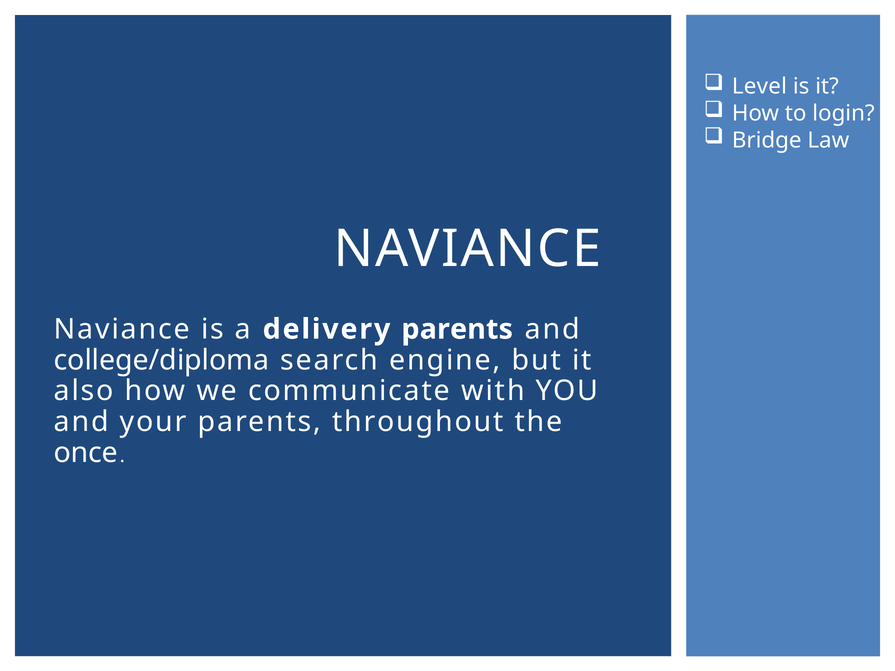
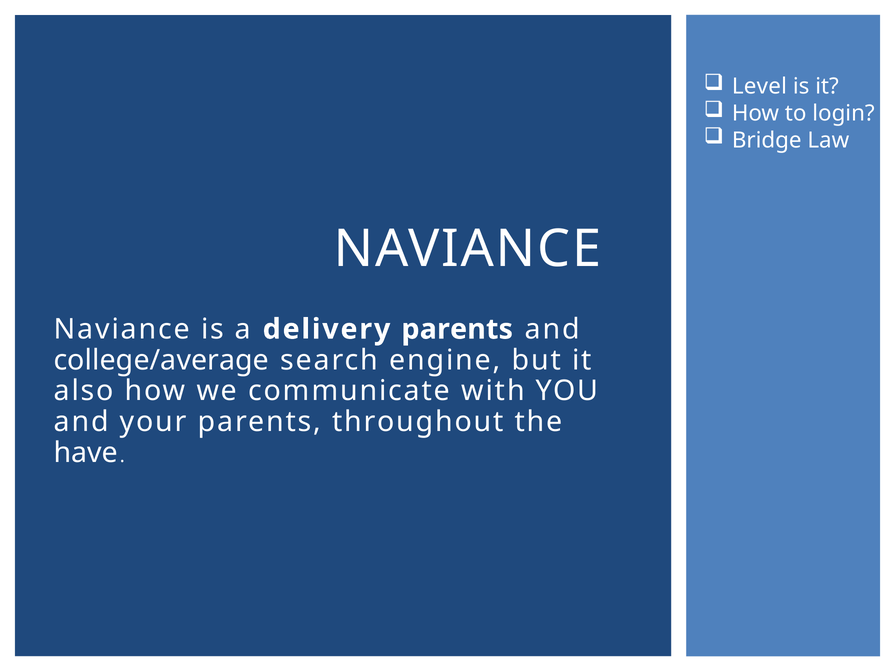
college/diploma: college/diploma -> college/average
once: once -> have
